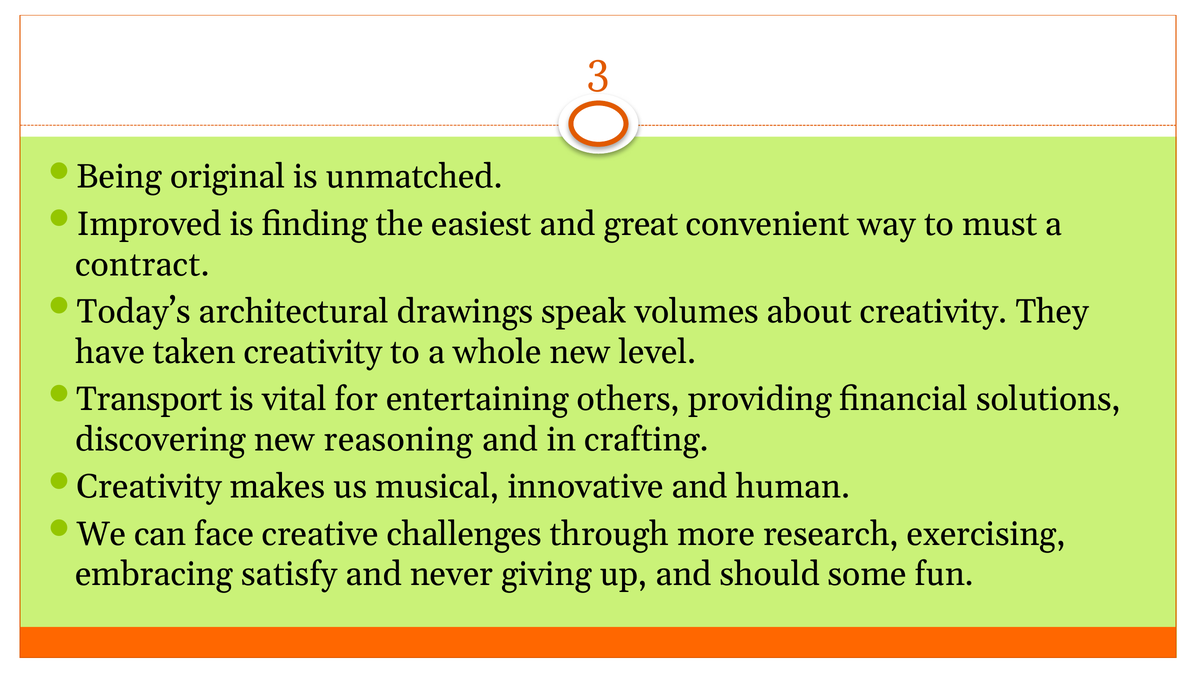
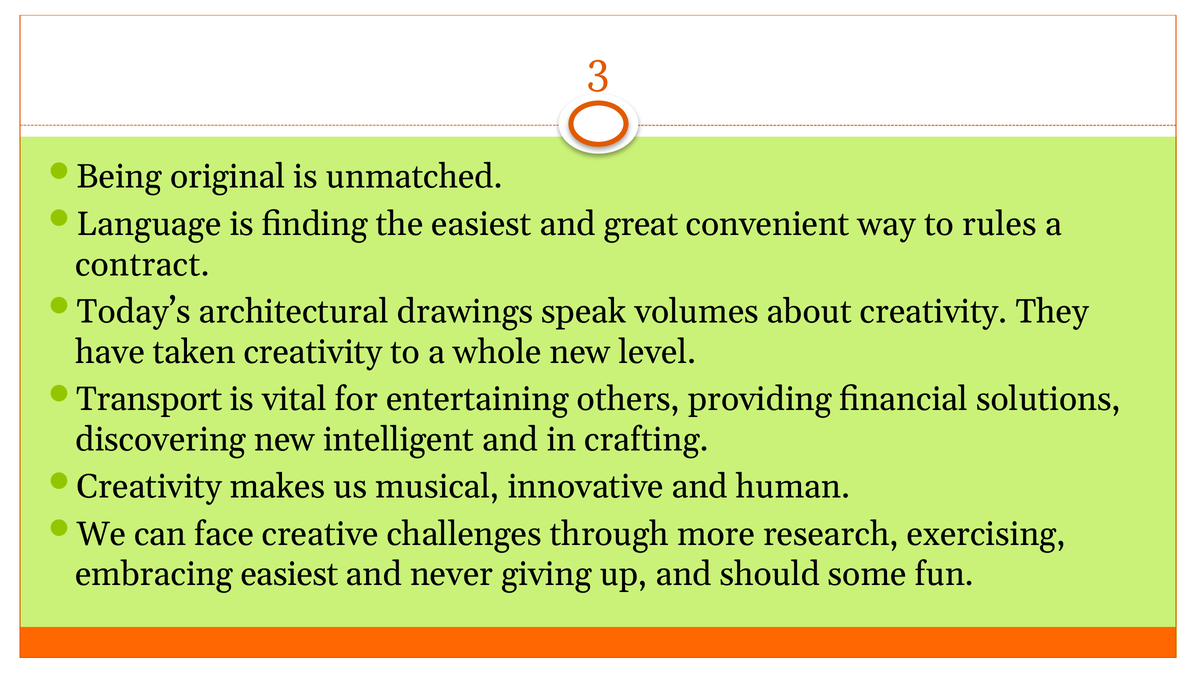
Improved: Improved -> Language
must: must -> rules
reasoning: reasoning -> intelligent
embracing satisfy: satisfy -> easiest
